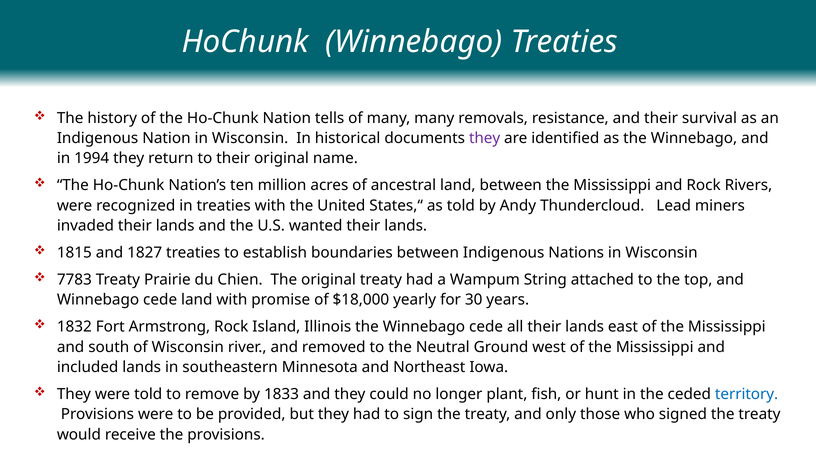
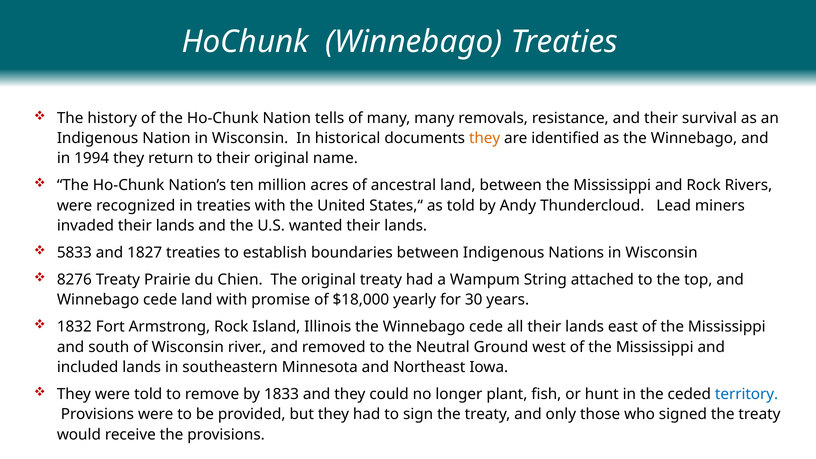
they at (485, 138) colour: purple -> orange
1815: 1815 -> 5833
7783: 7783 -> 8276
